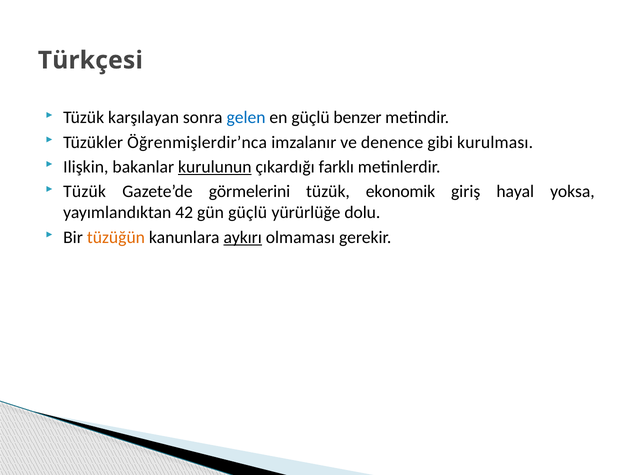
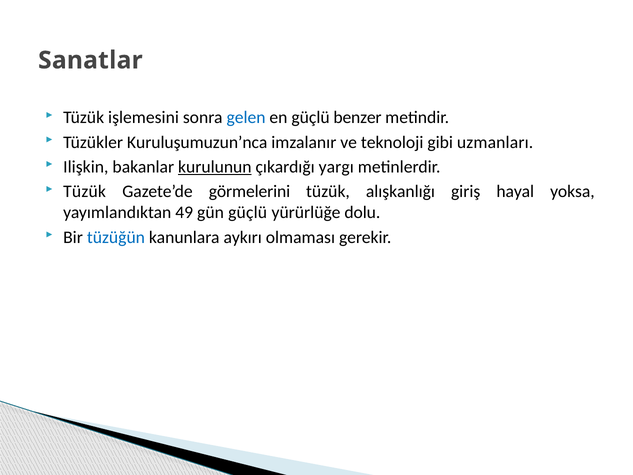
Türkçesi: Türkçesi -> Sanatlar
karşılayan: karşılayan -> işlemesini
Öğrenmişlerdir’nca: Öğrenmişlerdir’nca -> Kuruluşumuzun’nca
denence: denence -> teknoloji
kurulması: kurulması -> uzmanları
farklı: farklı -> yargı
ekonomik: ekonomik -> alışkanlığı
42: 42 -> 49
tüzüğün colour: orange -> blue
aykırı underline: present -> none
